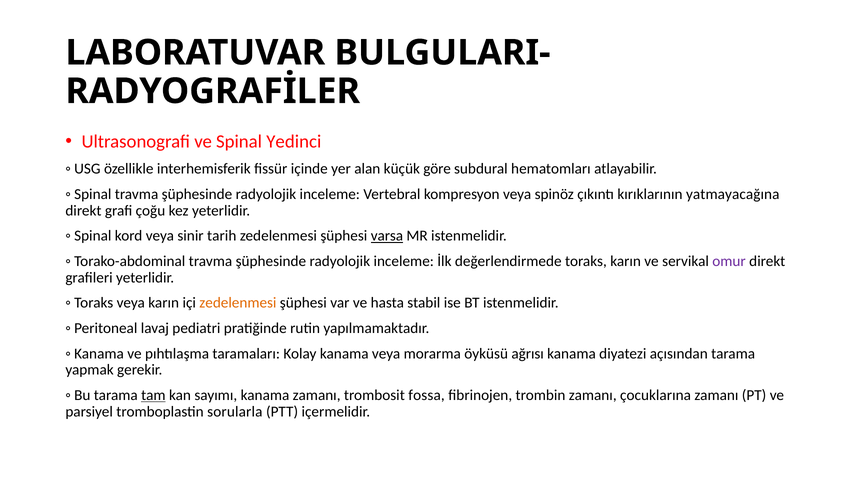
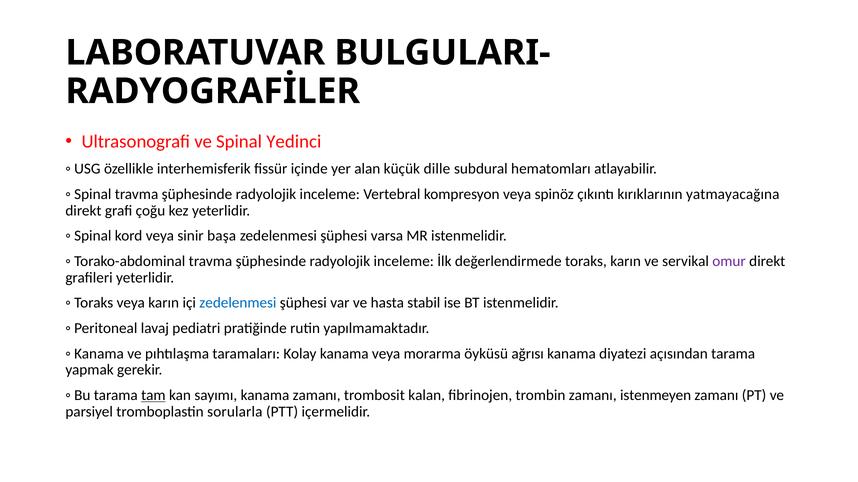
göre: göre -> dille
tarih: tarih -> başa
varsa underline: present -> none
zedelenmesi at (238, 303) colour: orange -> blue
fossa: fossa -> kalan
çocuklarına: çocuklarına -> istenmeyen
